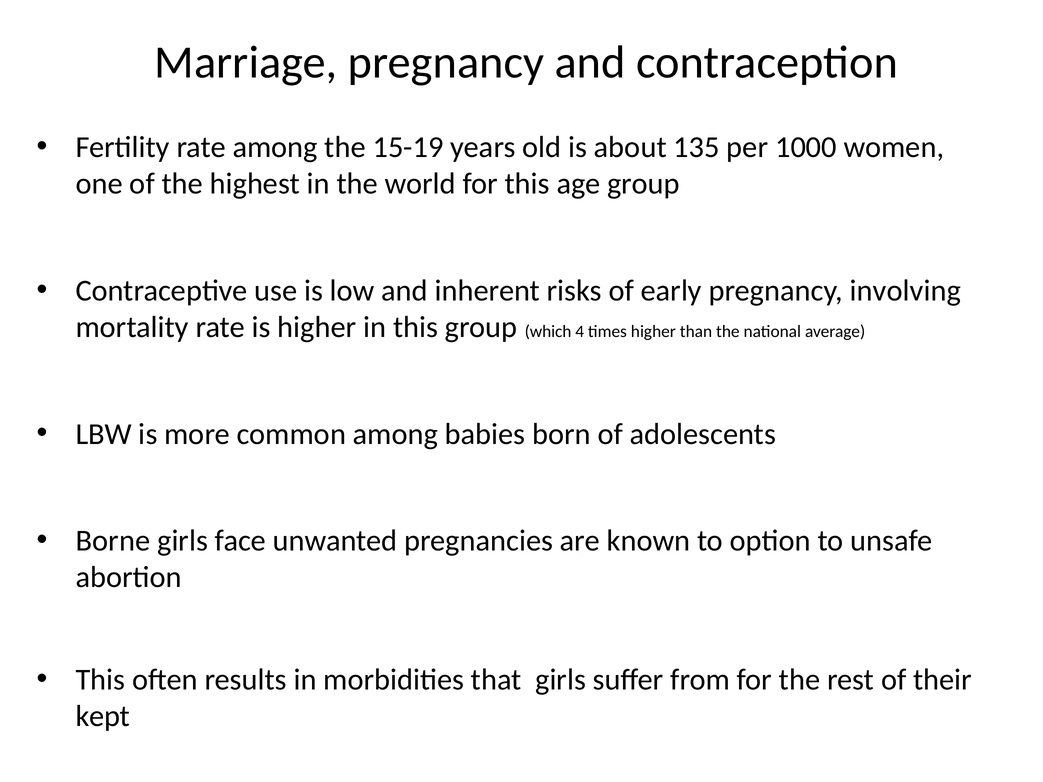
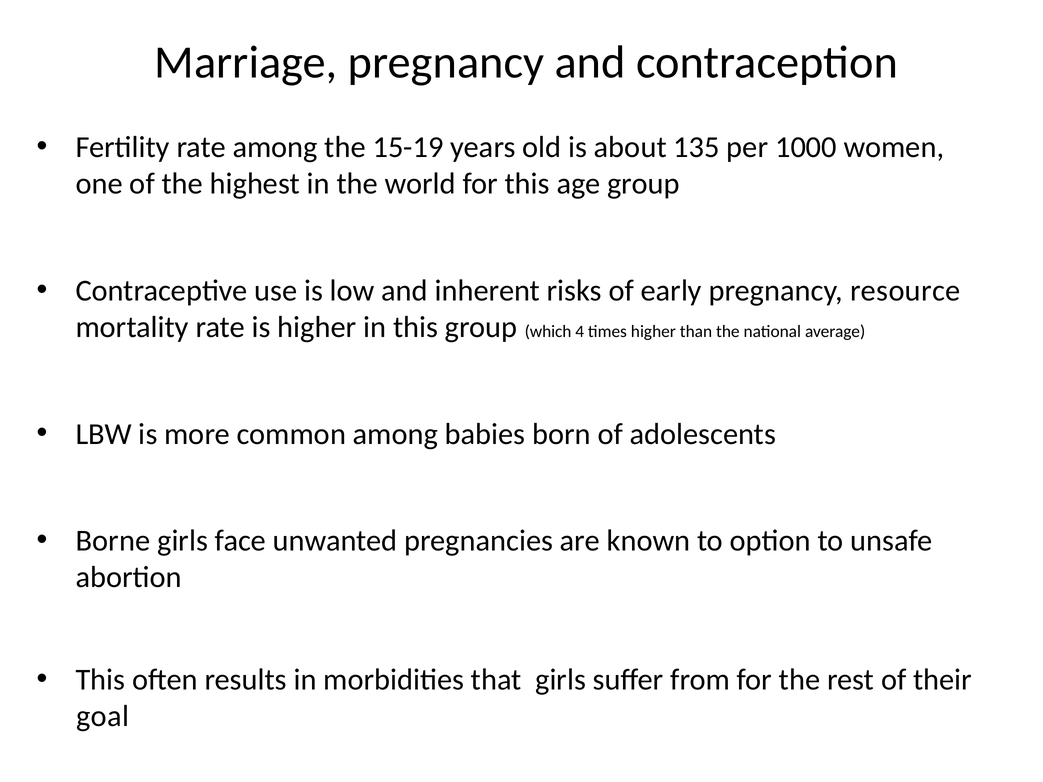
involving: involving -> resource
kept: kept -> goal
